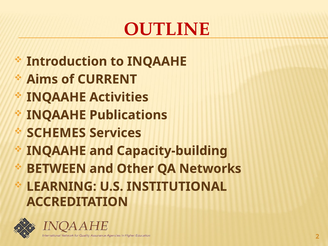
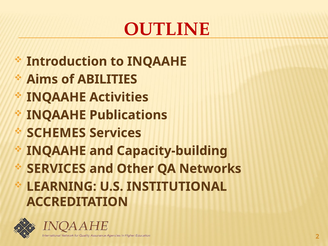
CURRENT: CURRENT -> ABILITIES
BETWEEN at (56, 169): BETWEEN -> SERVICES
